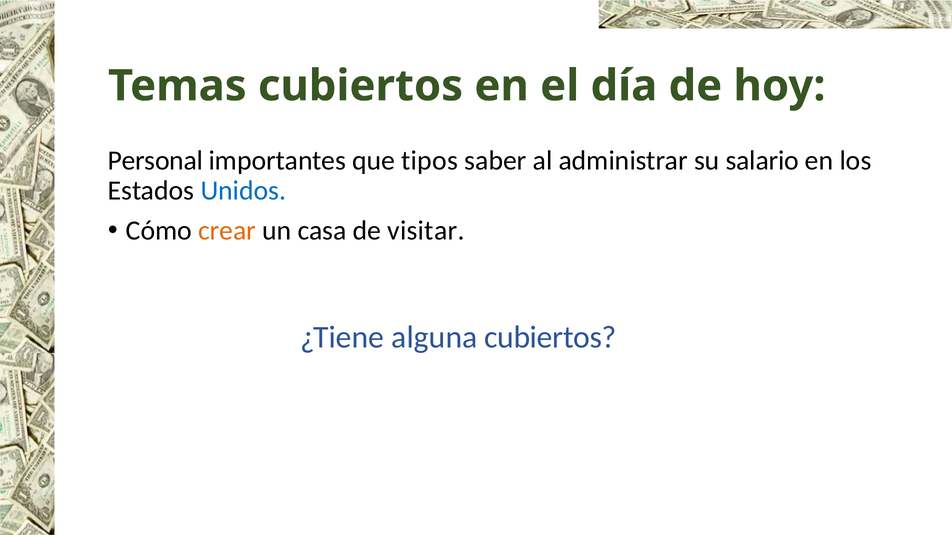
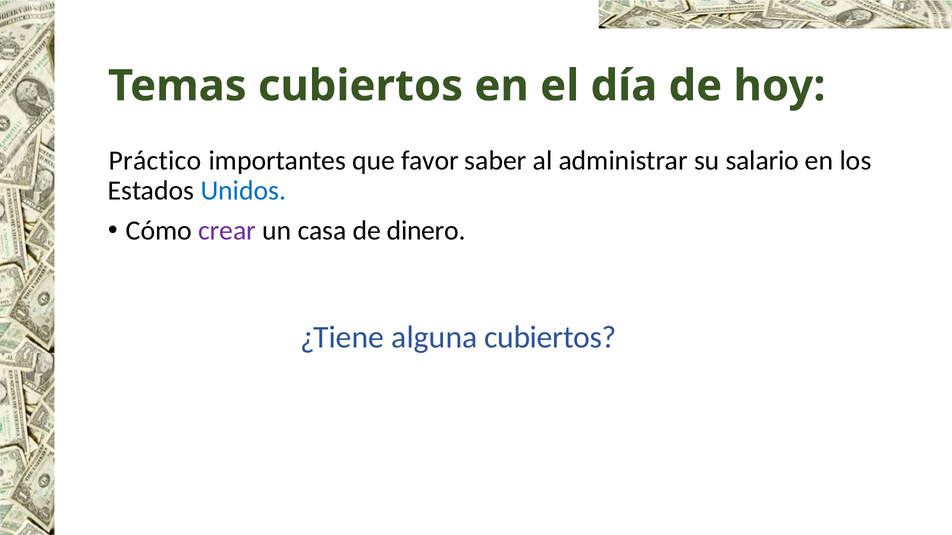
Personal: Personal -> Práctico
tipos: tipos -> favor
crear colour: orange -> purple
visitar: visitar -> dinero
